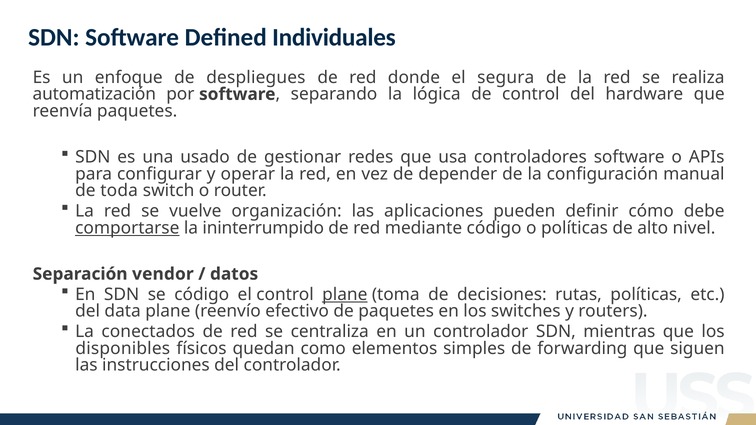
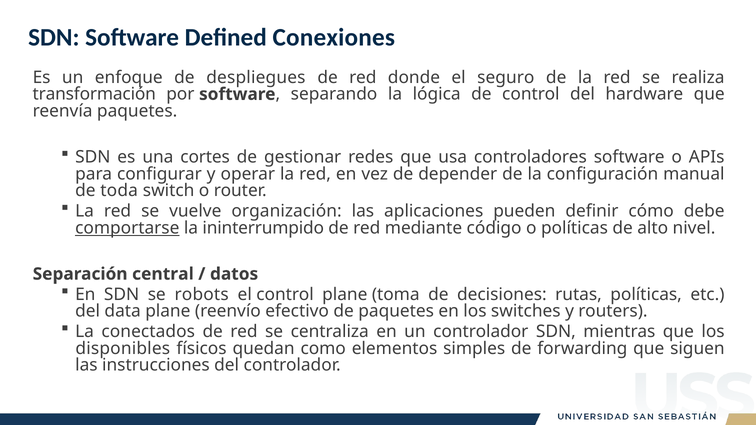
Individuales: Individuales -> Conexiones
segura: segura -> seguro
automatización: automatización -> transformación
usado: usado -> cortes
vendor: vendor -> central
se código: código -> robots
plane at (345, 295) underline: present -> none
